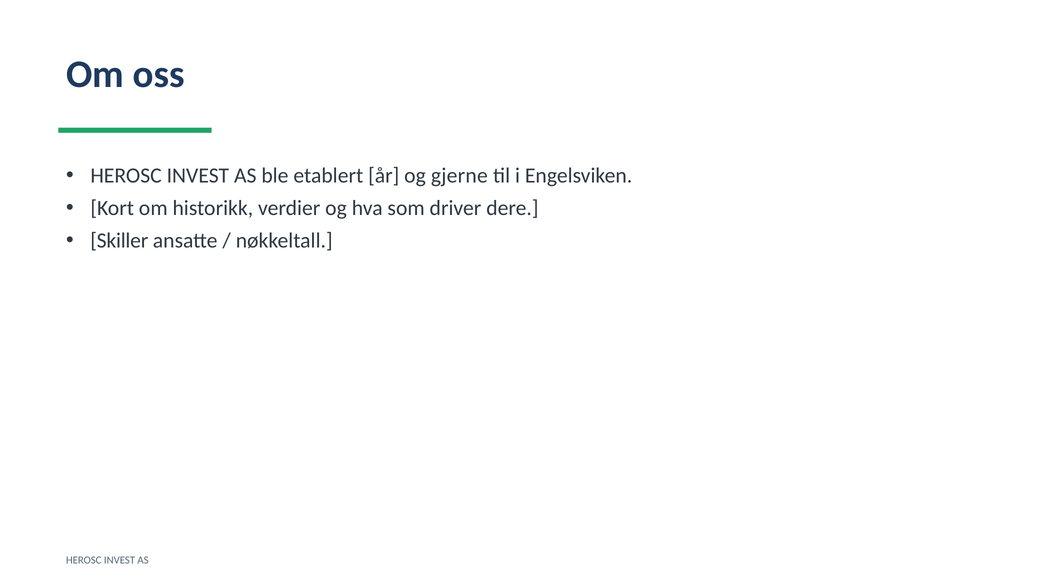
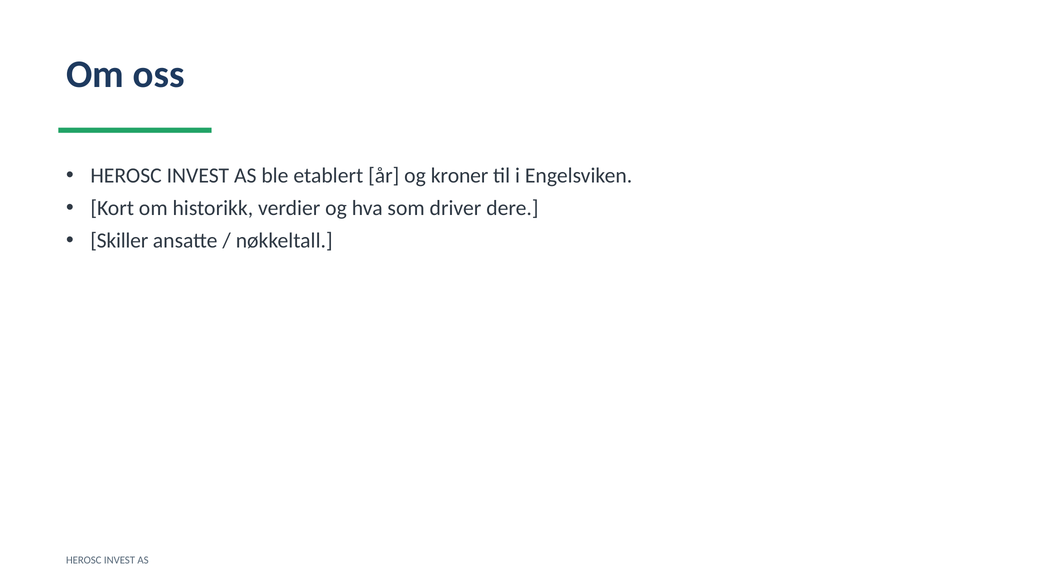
gjerne: gjerne -> kroner
